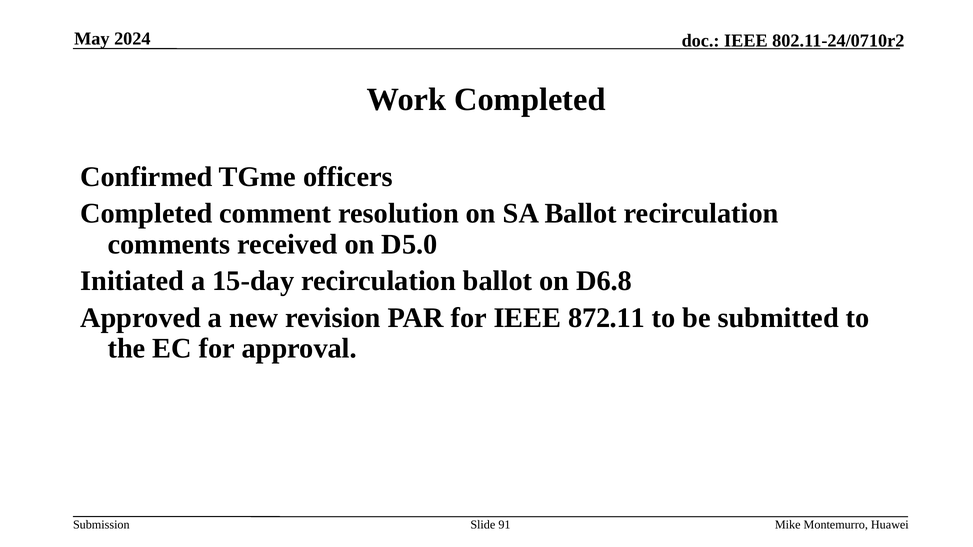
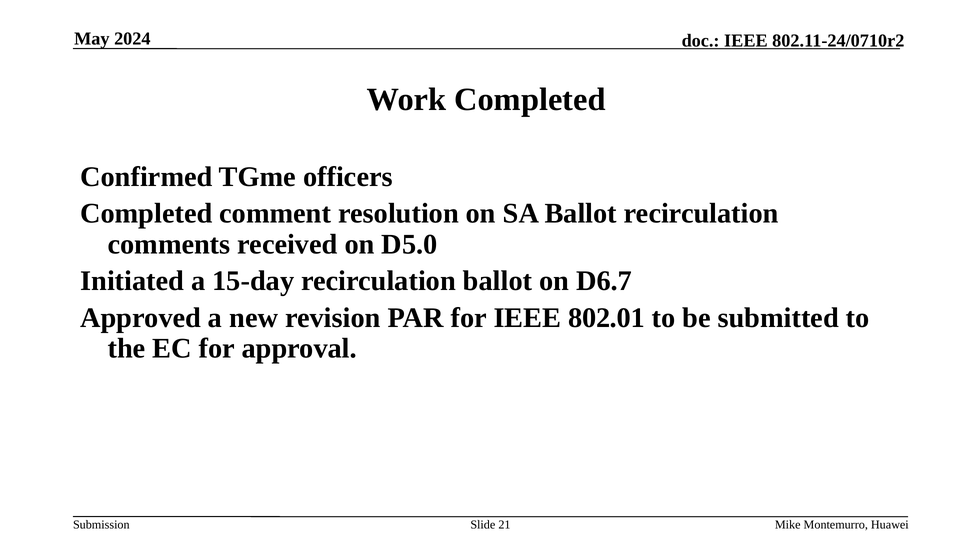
D6.8: D6.8 -> D6.7
872.11: 872.11 -> 802.01
91: 91 -> 21
